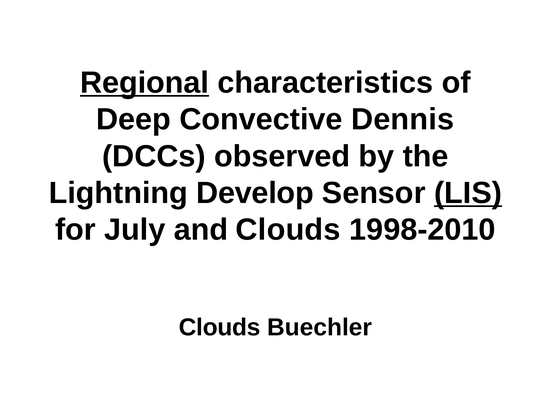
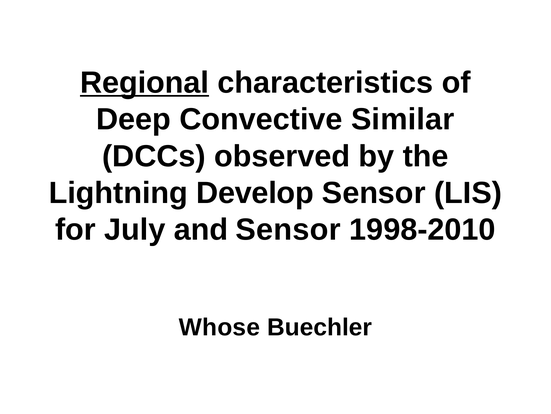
Dennis: Dennis -> Similar
LIS underline: present -> none
and Clouds: Clouds -> Sensor
Clouds at (220, 327): Clouds -> Whose
